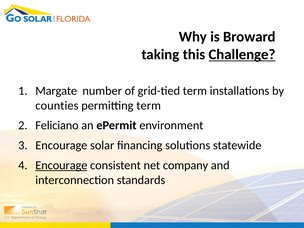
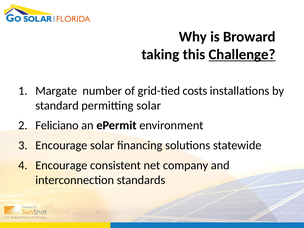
grid-tied term: term -> costs
counties: counties -> standard
permitting term: term -> solar
Encourage at (61, 165) underline: present -> none
